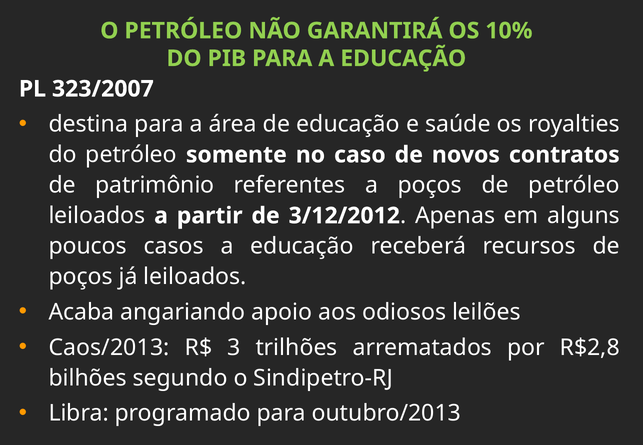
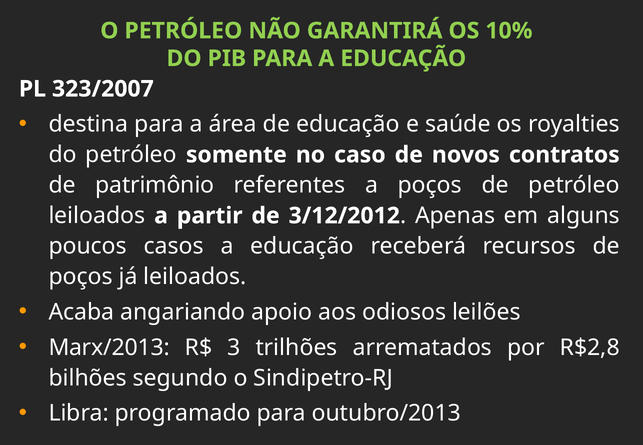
Caos/2013: Caos/2013 -> Marx/2013
